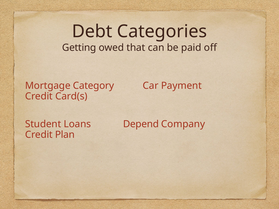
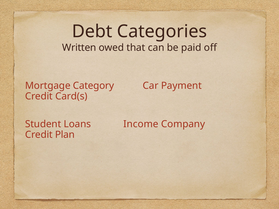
Getting: Getting -> Written
Depend: Depend -> Income
